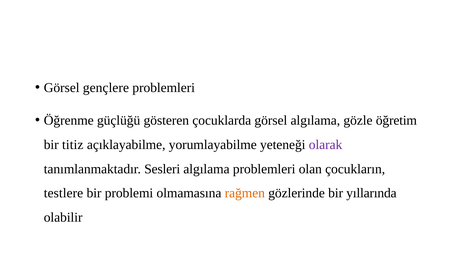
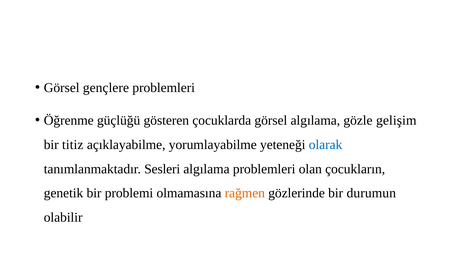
öğretim: öğretim -> gelişim
olarak colour: purple -> blue
testlere: testlere -> genetik
yıllarında: yıllarında -> durumun
